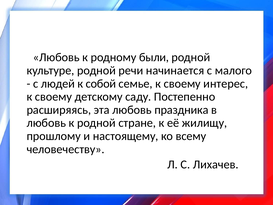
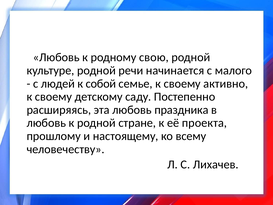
были: были -> свою
интерес: интерес -> активно
жилищу: жилищу -> проекта
